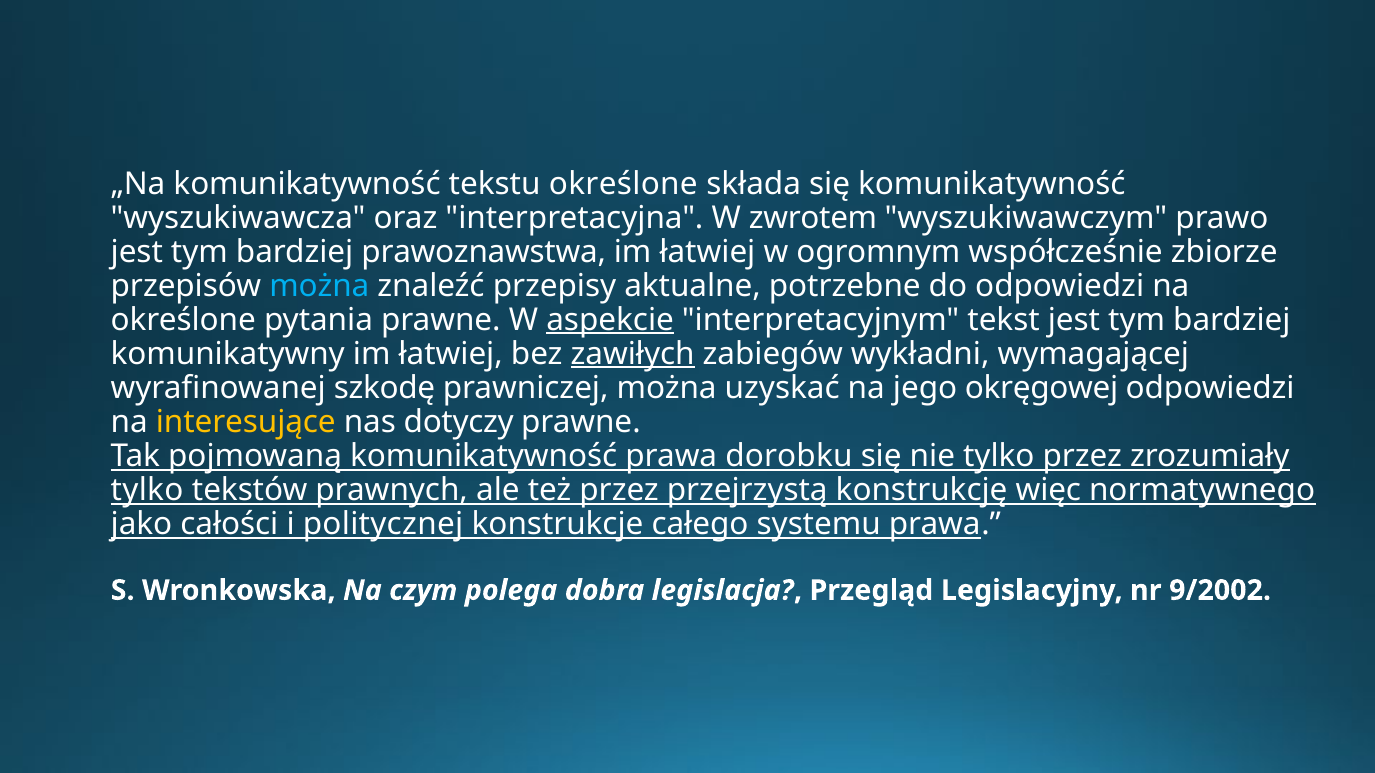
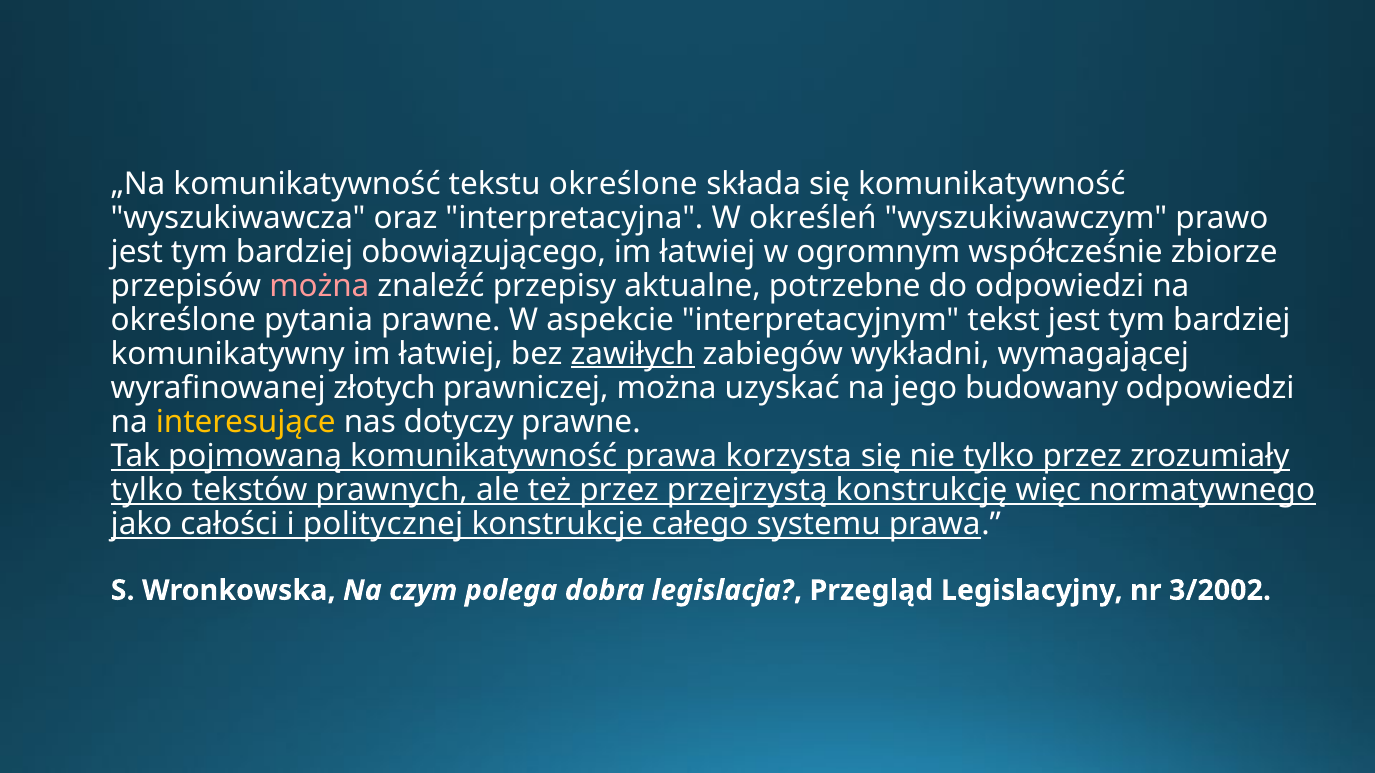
zwrotem: zwrotem -> określeń
prawoznawstwa: prawoznawstwa -> obowiązującego
można at (319, 286) colour: light blue -> pink
aspekcie underline: present -> none
szkodę: szkodę -> złotych
okręgowej: okręgowej -> budowany
dorobku: dorobku -> korzysta
9/2002: 9/2002 -> 3/2002
